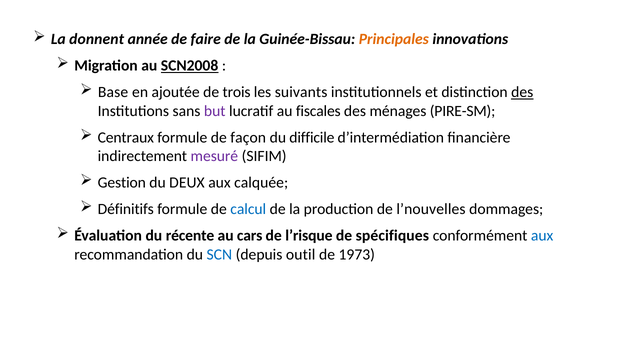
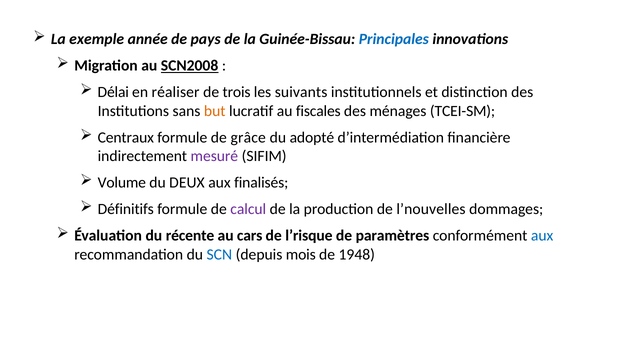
donnent: donnent -> exemple
faire: faire -> pays
Principales colour: orange -> blue
Base: Base -> Délai
ajoutée: ajoutée -> réaliser
des at (522, 92) underline: present -> none
but colour: purple -> orange
PIRE-SM: PIRE-SM -> TCEI-SM
façon: façon -> grâce
difficile: difficile -> adopté
Gestion: Gestion -> Volume
calquée: calquée -> finalisés
calcul colour: blue -> purple
spécifiques: spécifiques -> paramètres
outil: outil -> mois
1973: 1973 -> 1948
